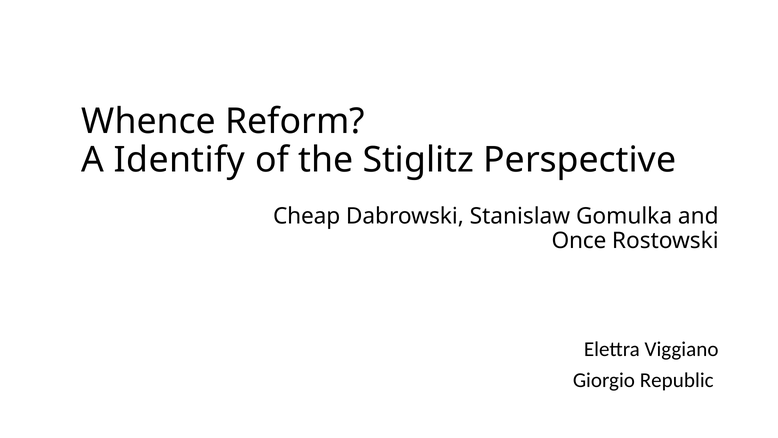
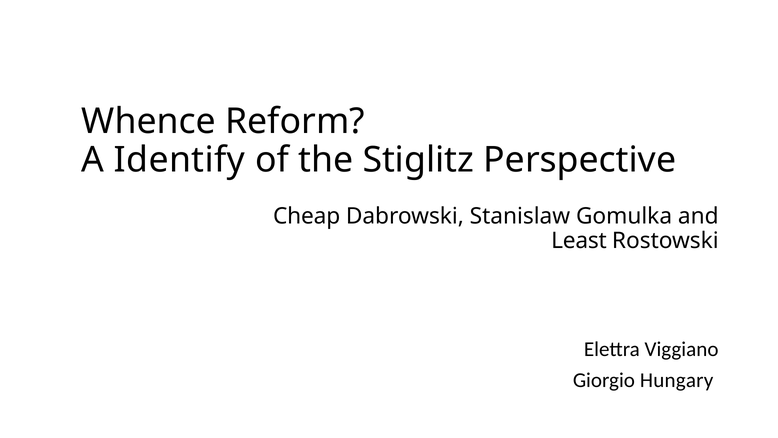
Once: Once -> Least
Republic: Republic -> Hungary
